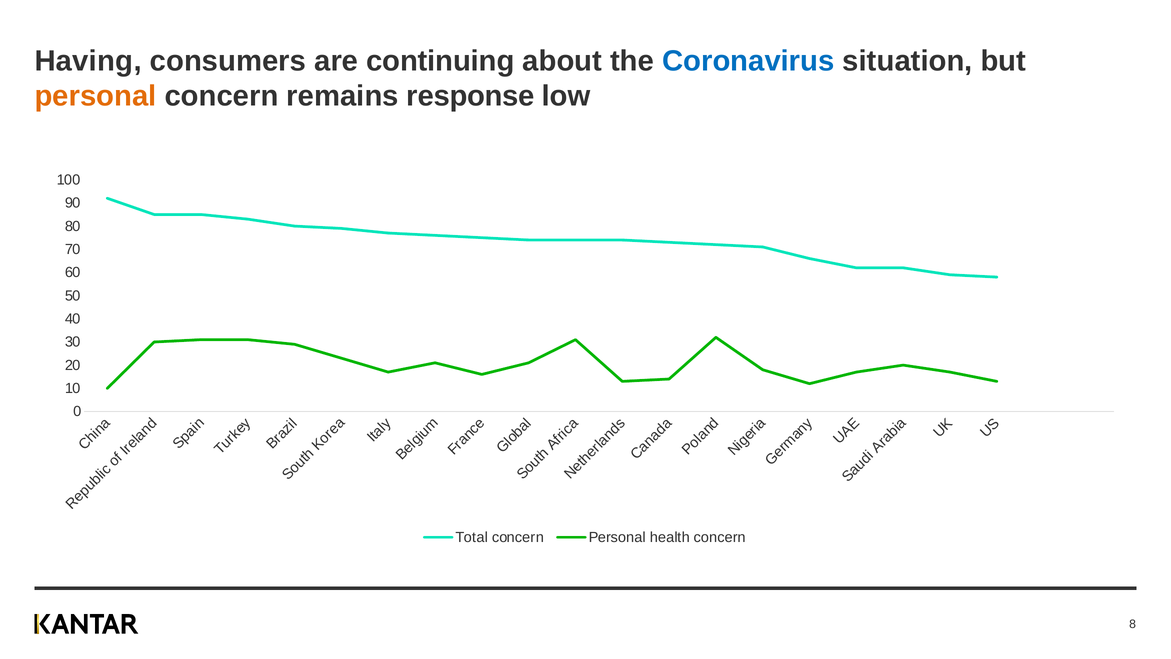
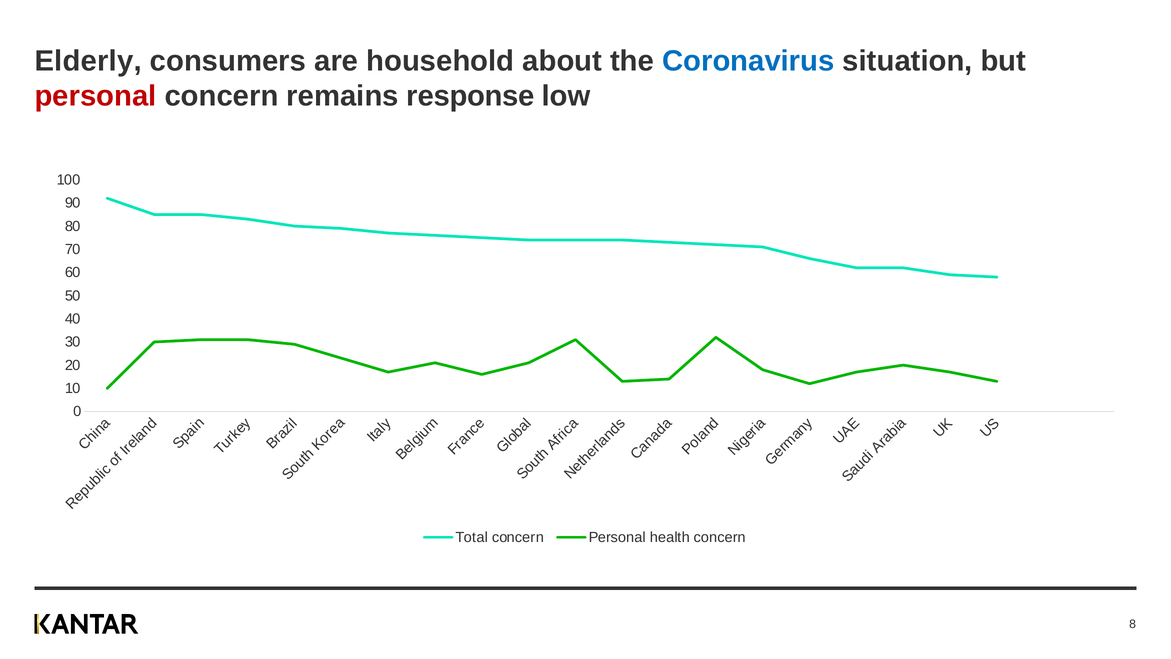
Having: Having -> Elderly
continuing: continuing -> household
personal at (96, 96) colour: orange -> red
